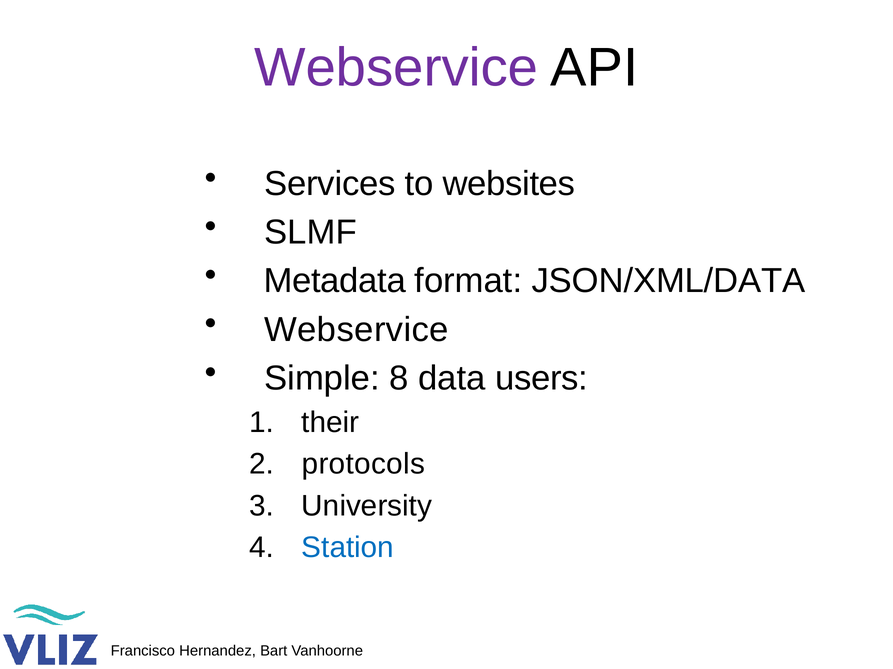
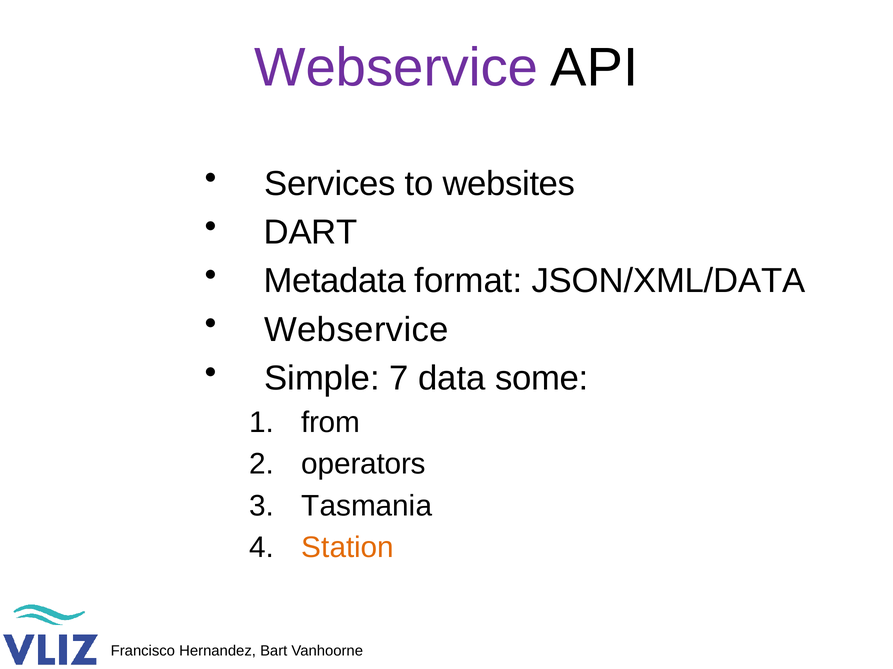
SLMF: SLMF -> DART
8: 8 -> 7
users: users -> some
their: their -> from
protocols: protocols -> operators
University: University -> Tasmania
Station colour: blue -> orange
